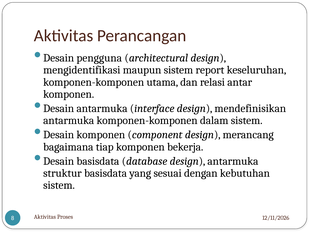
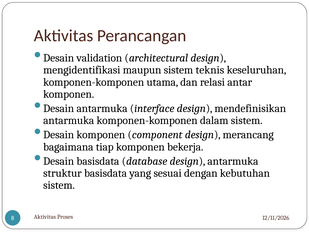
pengguna: pengguna -> validation
report: report -> teknis
